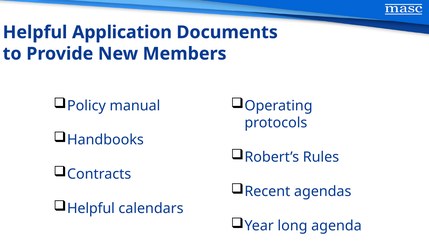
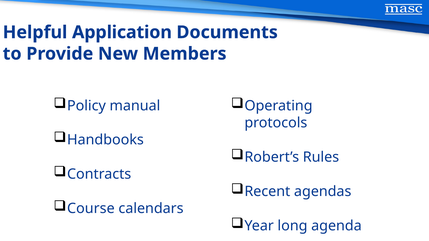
Helpful at (91, 209): Helpful -> Course
